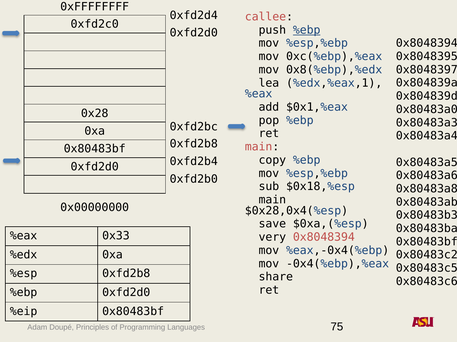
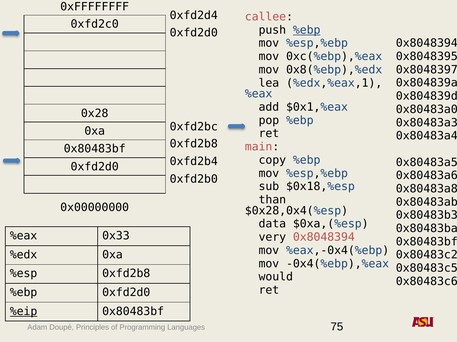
main at (272, 200): main -> than
save: save -> data
share: share -> would
%eip underline: none -> present
